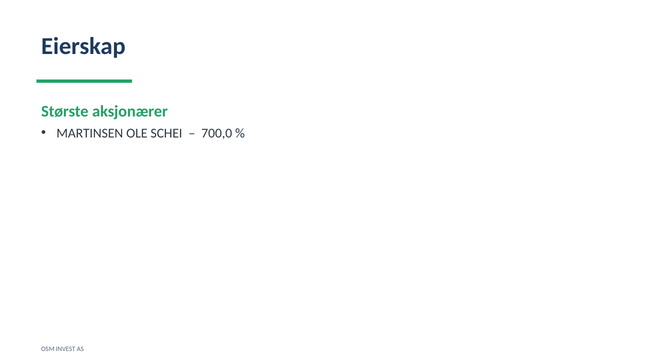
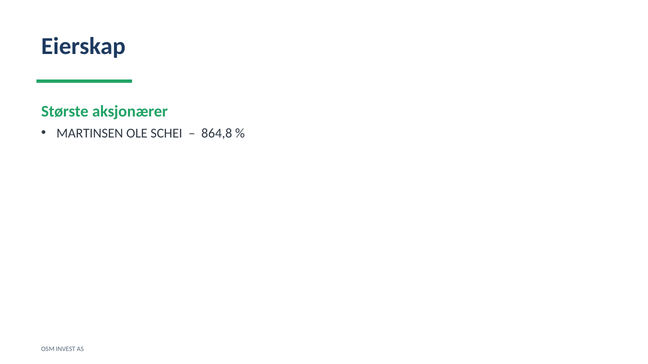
700,0: 700,0 -> 864,8
